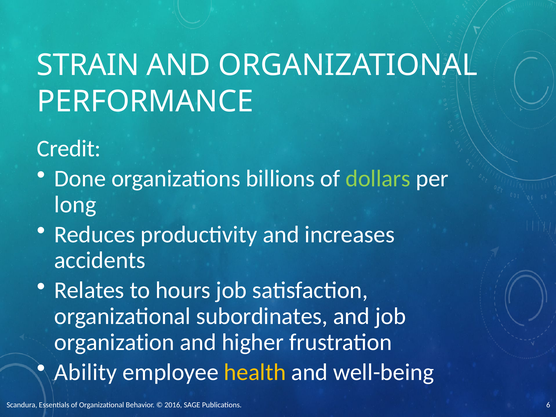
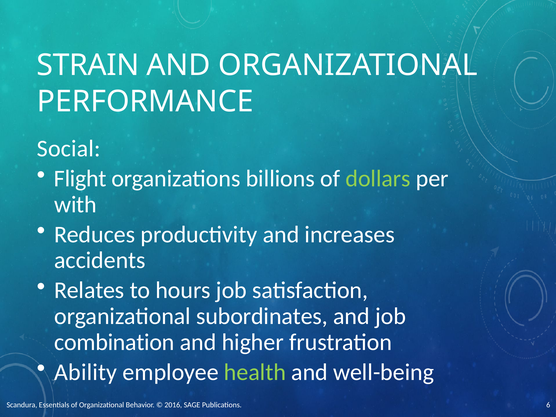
Credit: Credit -> Social
Done: Done -> Flight
long: long -> with
organization: organization -> combination
health colour: yellow -> light green
